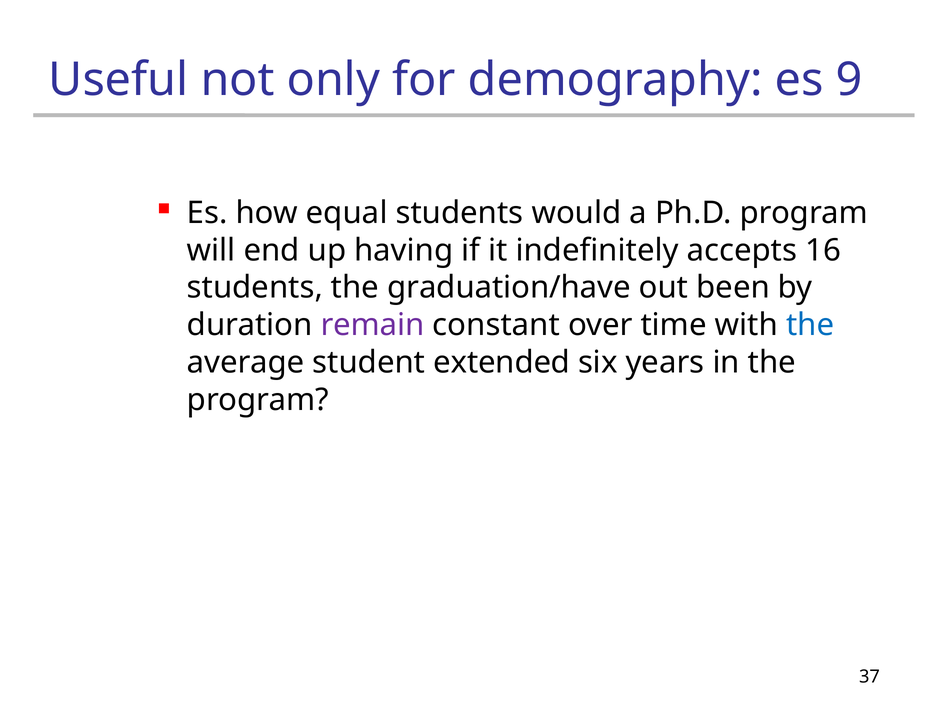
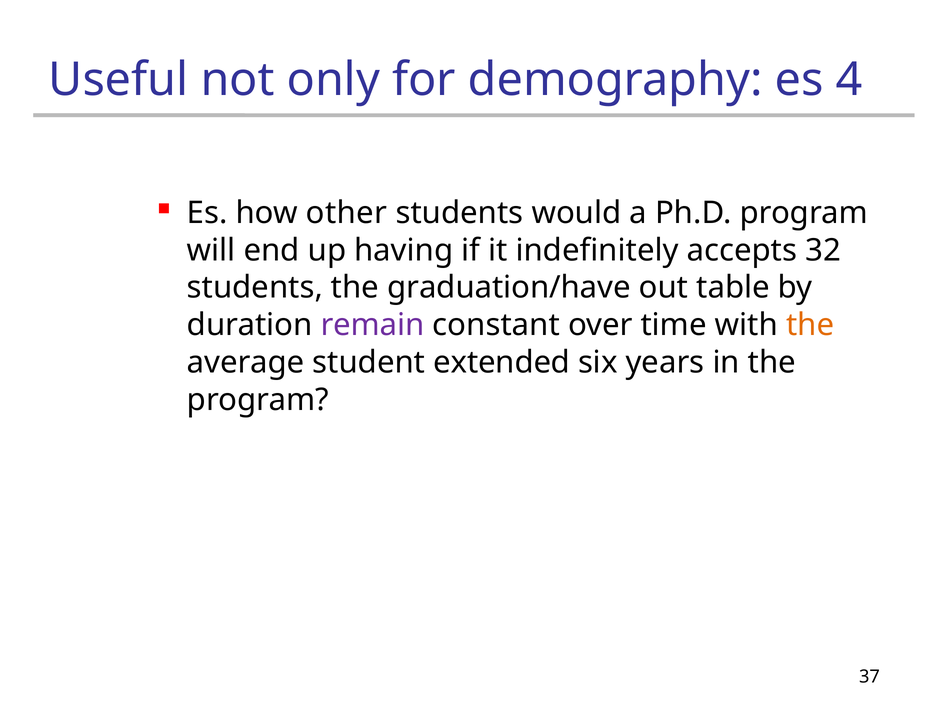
9: 9 -> 4
equal: equal -> other
16: 16 -> 32
been: been -> table
the at (810, 325) colour: blue -> orange
